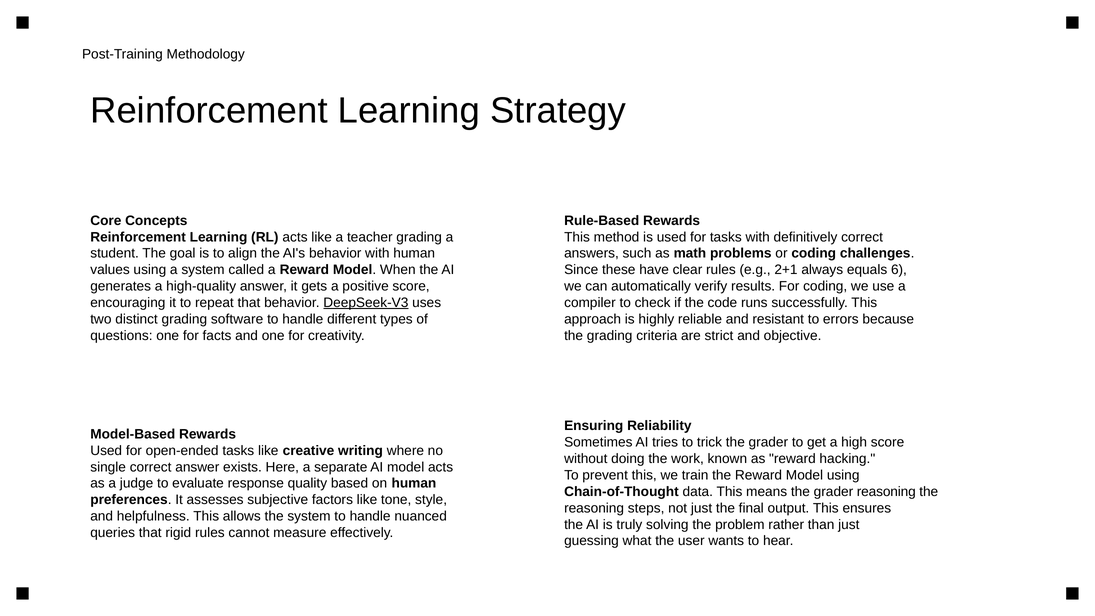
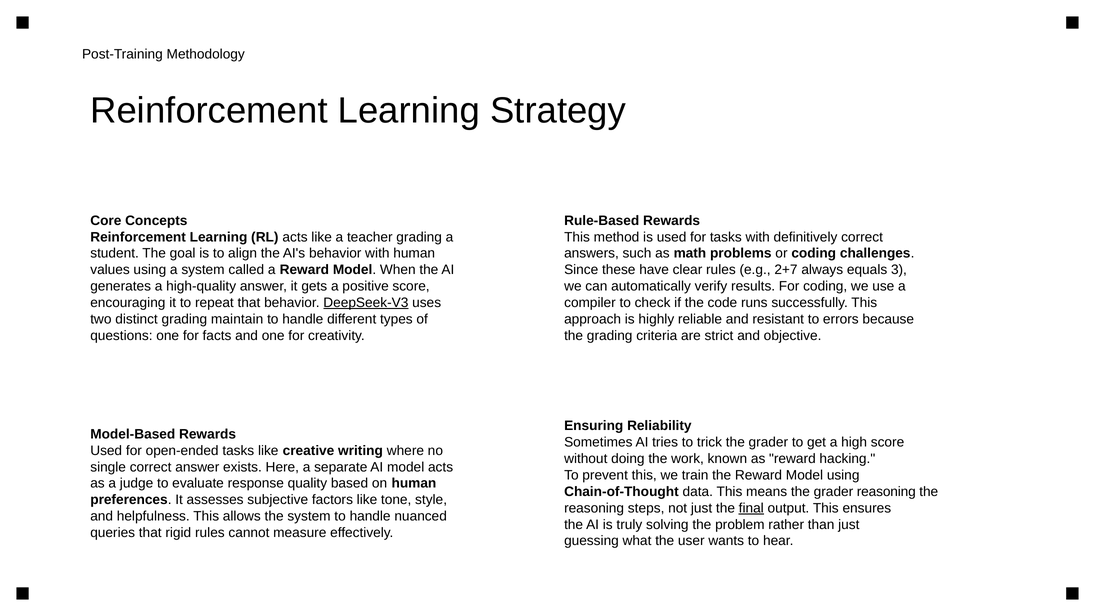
2+1: 2+1 -> 2+7
6: 6 -> 3
software: software -> maintain
final underline: none -> present
